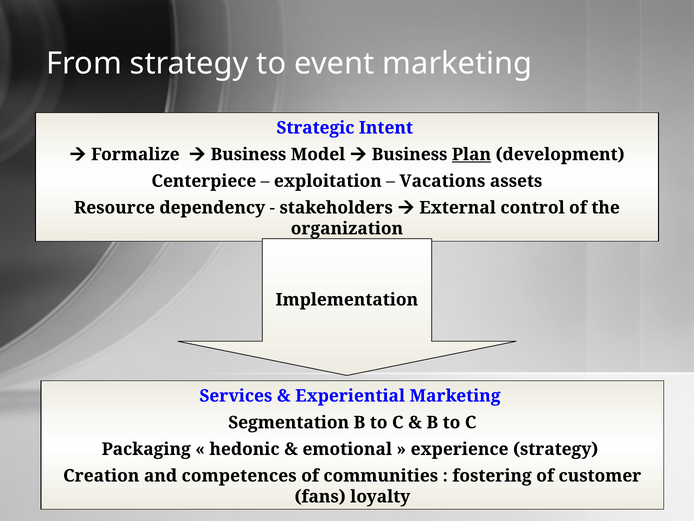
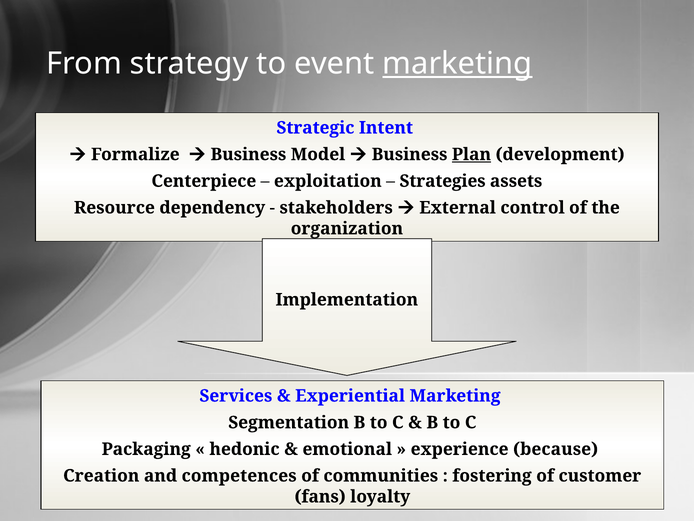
marketing at (457, 64) underline: none -> present
Vacations: Vacations -> Strategies
experience strategy: strategy -> because
